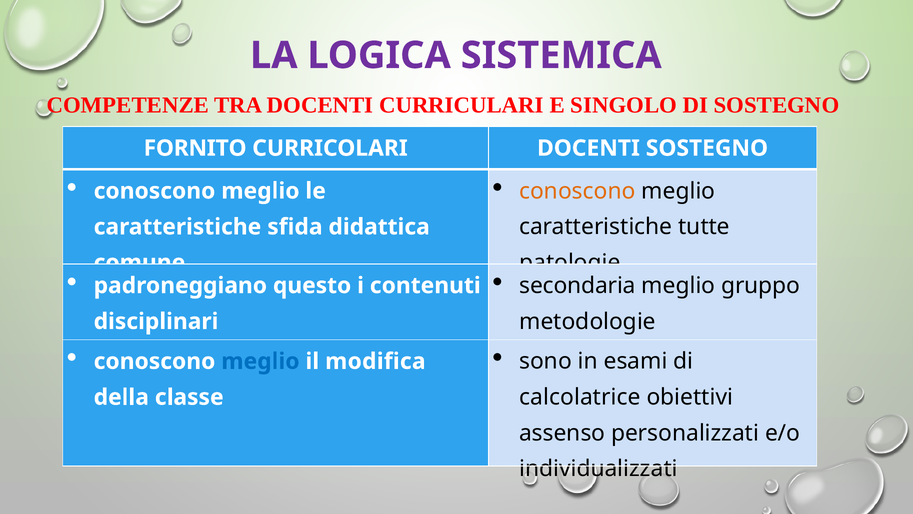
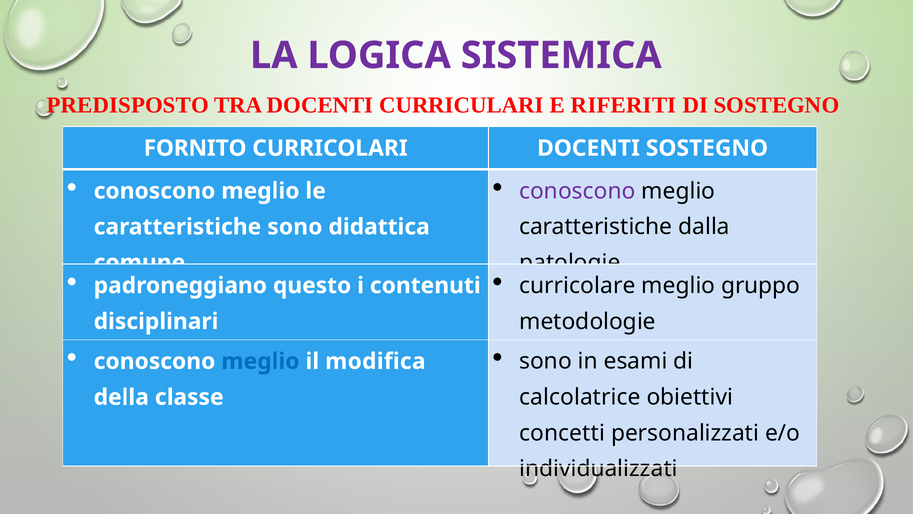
COMPETENZE: COMPETENZE -> PREDISPOSTO
SINGOLO: SINGOLO -> RIFERITI
conoscono at (577, 191) colour: orange -> purple
tutte: tutte -> dalla
caratteristiche sfida: sfida -> sono
secondaria: secondaria -> curricolare
assenso: assenso -> concetti
